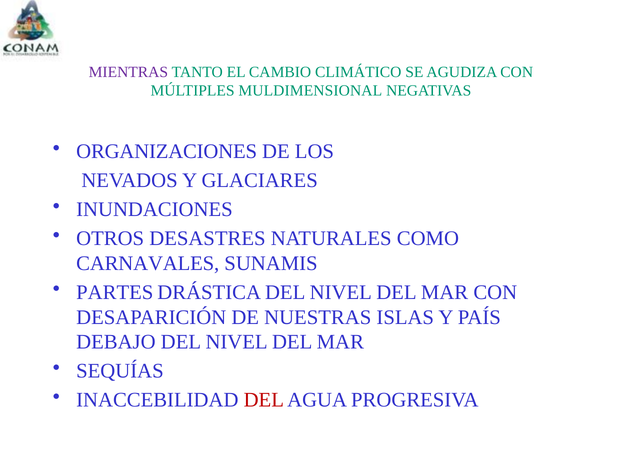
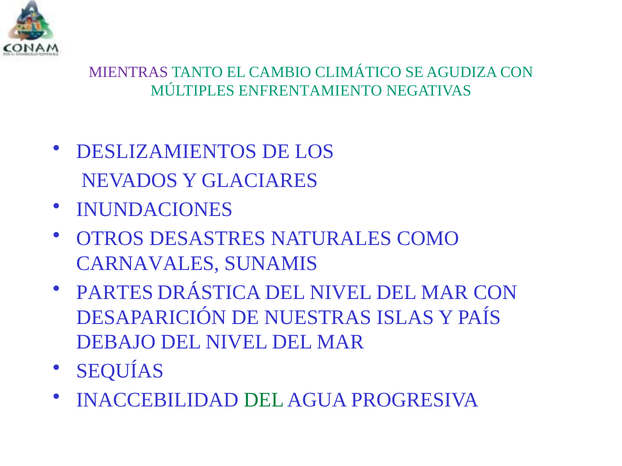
MULDIMENSIONAL: MULDIMENSIONAL -> ENFRENTAMIENTO
ORGANIZACIONES: ORGANIZACIONES -> DESLIZAMIENTOS
DEL at (264, 401) colour: red -> green
